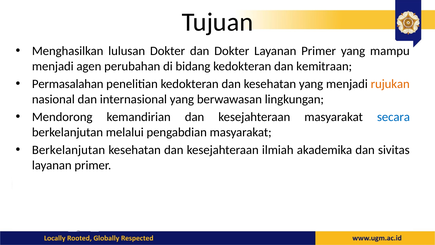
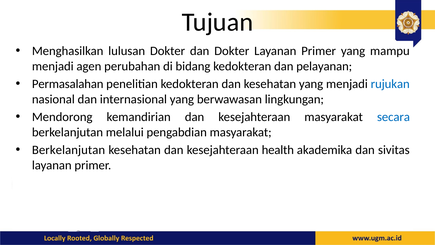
kemitraan: kemitraan -> pelayanan
rujukan colour: orange -> blue
ilmiah: ilmiah -> health
